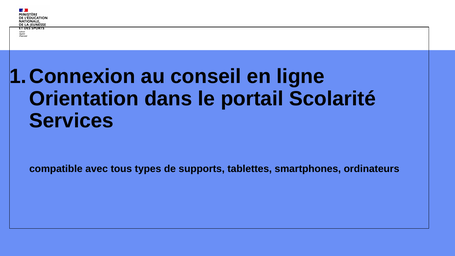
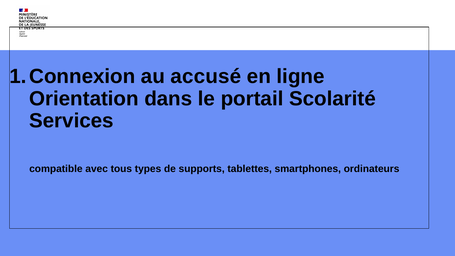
conseil: conseil -> accusé
